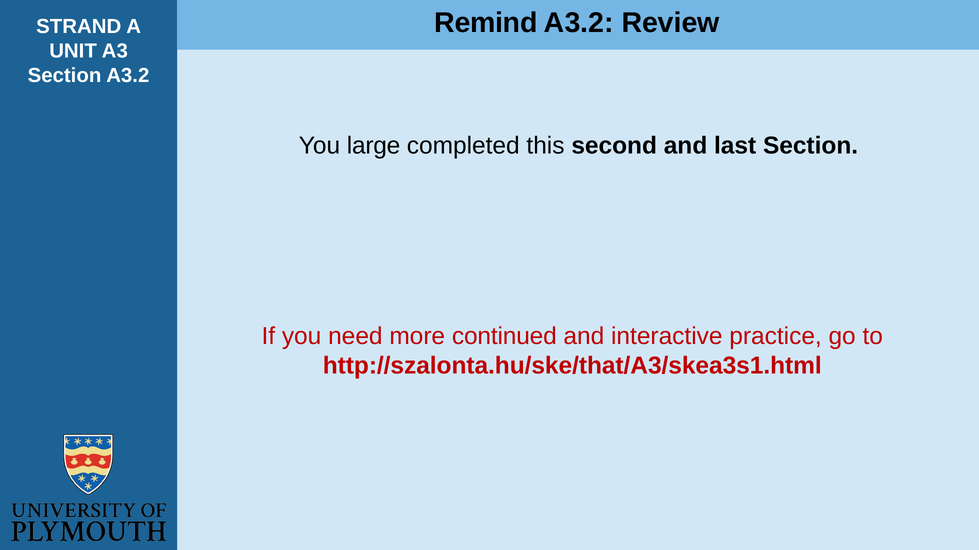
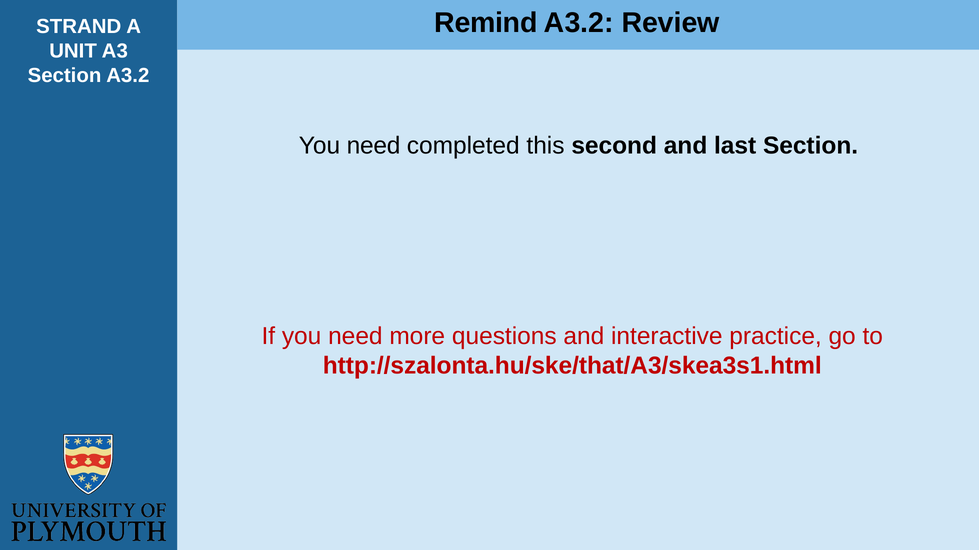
large at (374, 146): large -> need
continued: continued -> questions
